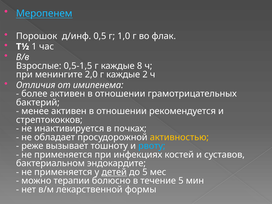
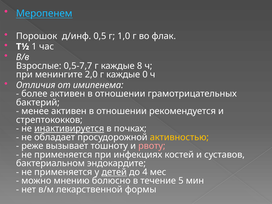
0,5-1,5: 0,5-1,5 -> 0,5-7,7
2: 2 -> 0
инактивируется underline: none -> present
рвоту colour: light blue -> pink
до 5: 5 -> 4
терапии: терапии -> мнению
